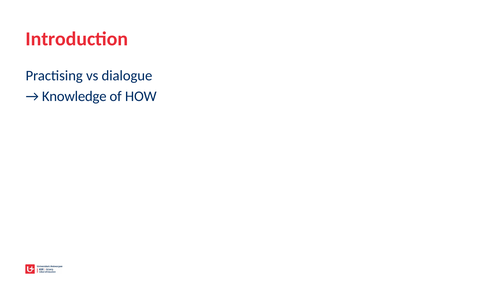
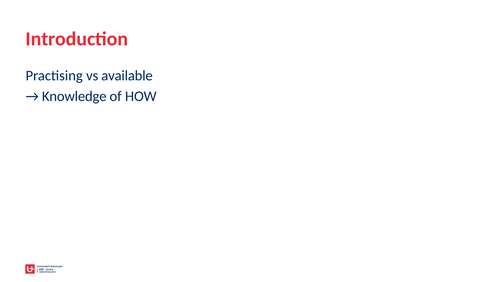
dialogue: dialogue -> available
